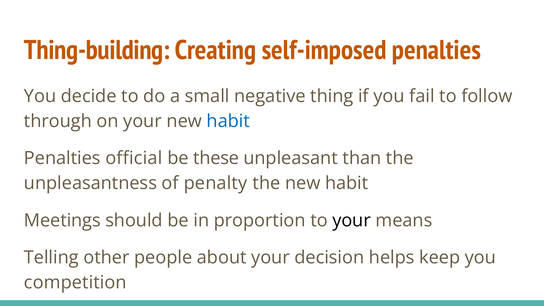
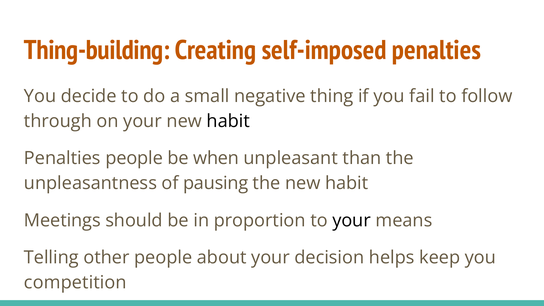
habit at (228, 121) colour: blue -> black
Penalties official: official -> people
these: these -> when
penalty: penalty -> pausing
